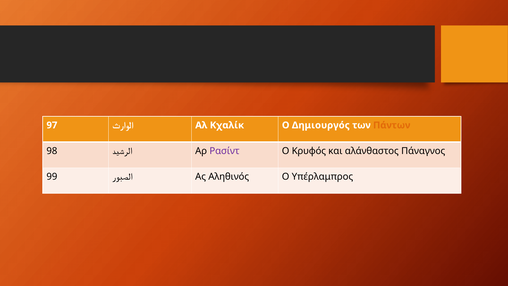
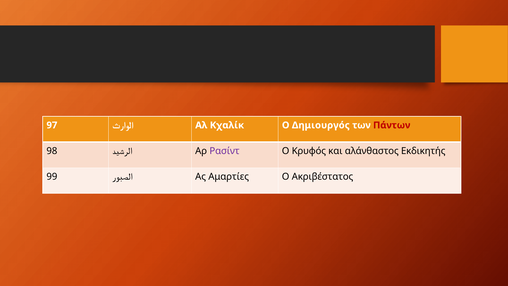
Πάντων colour: orange -> red
Πάναγνος: Πάναγνος -> Εκδικητής
Αληθινός: Αληθινός -> Αμαρτίες
Υπέρλαμπρος: Υπέρλαμπρος -> Ακριβέστατος
